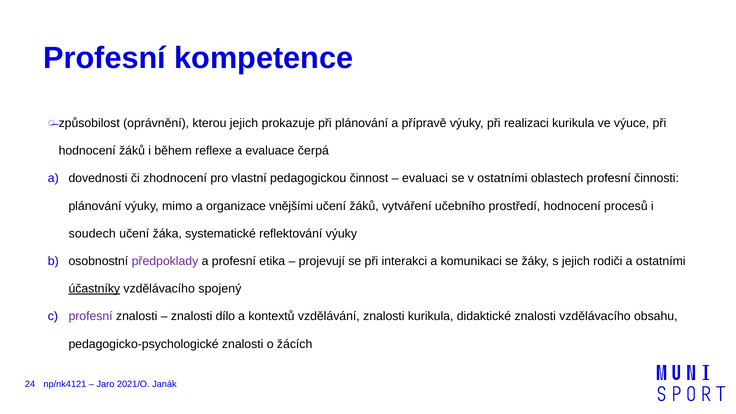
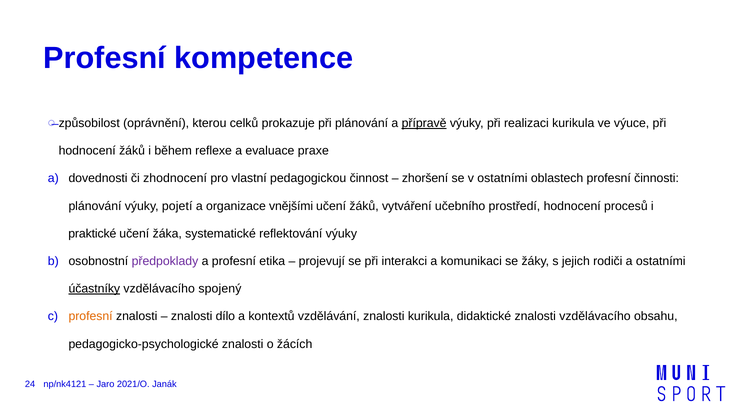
kterou jejich: jejich -> celků
přípravě underline: none -> present
čerpá: čerpá -> praxe
evaluaci: evaluaci -> zhoršení
mimo: mimo -> pojetí
soudech: soudech -> praktické
profesní at (91, 316) colour: purple -> orange
